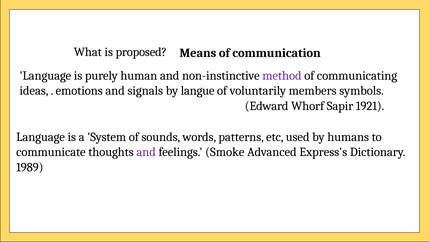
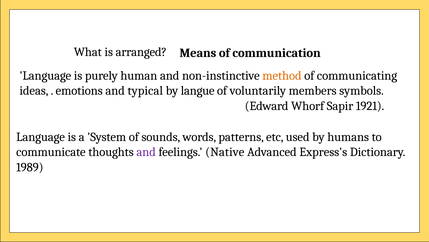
proposed: proposed -> arranged
method colour: purple -> orange
signals: signals -> typical
Smoke: Smoke -> Native
